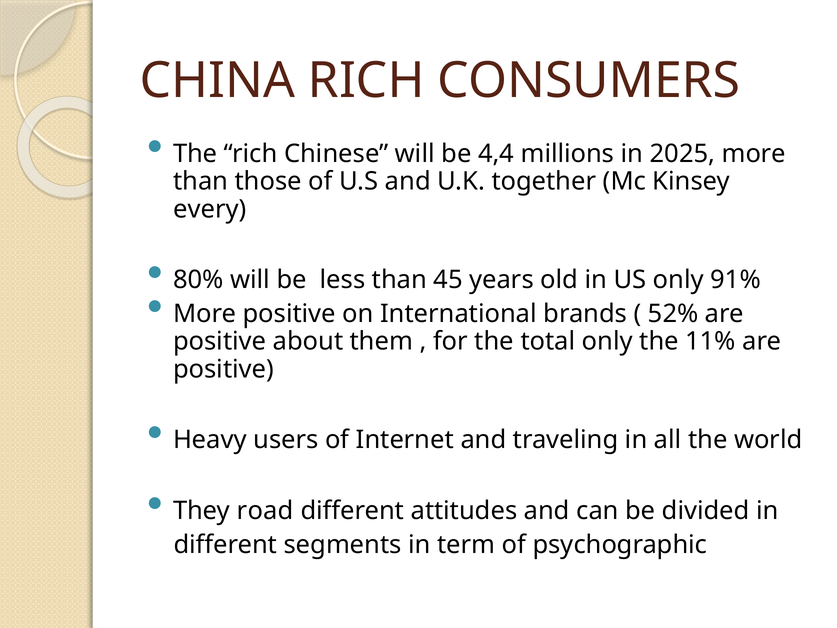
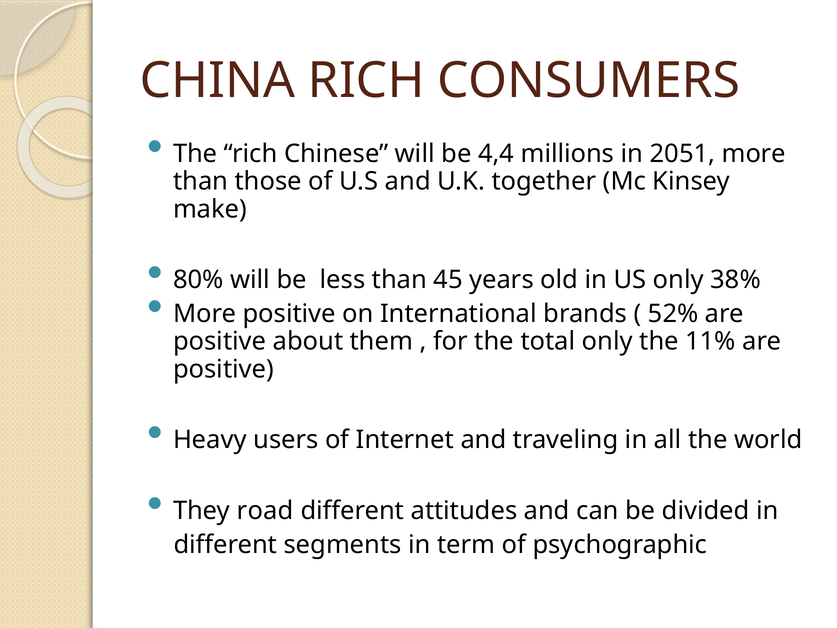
2025: 2025 -> 2051
every: every -> make
91%: 91% -> 38%
